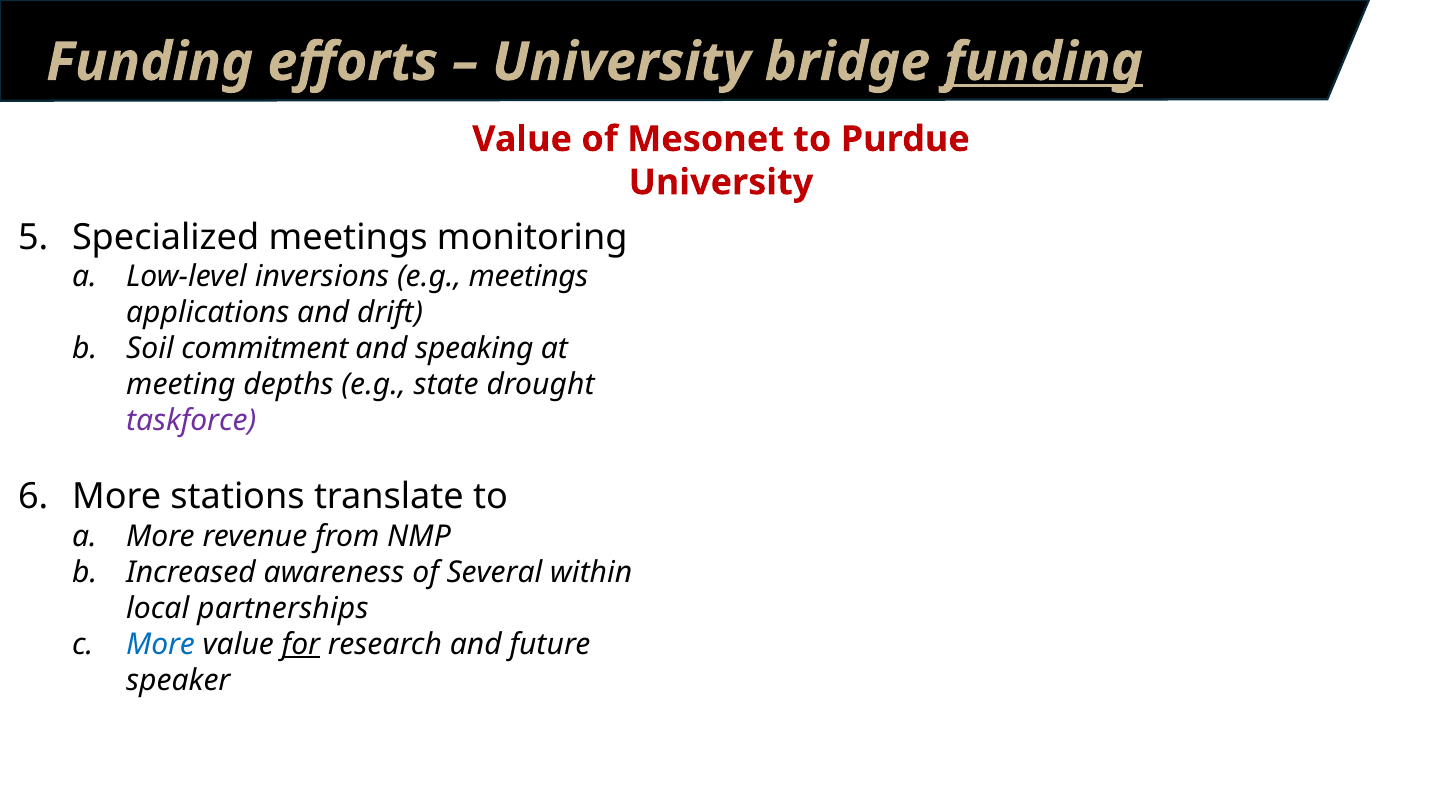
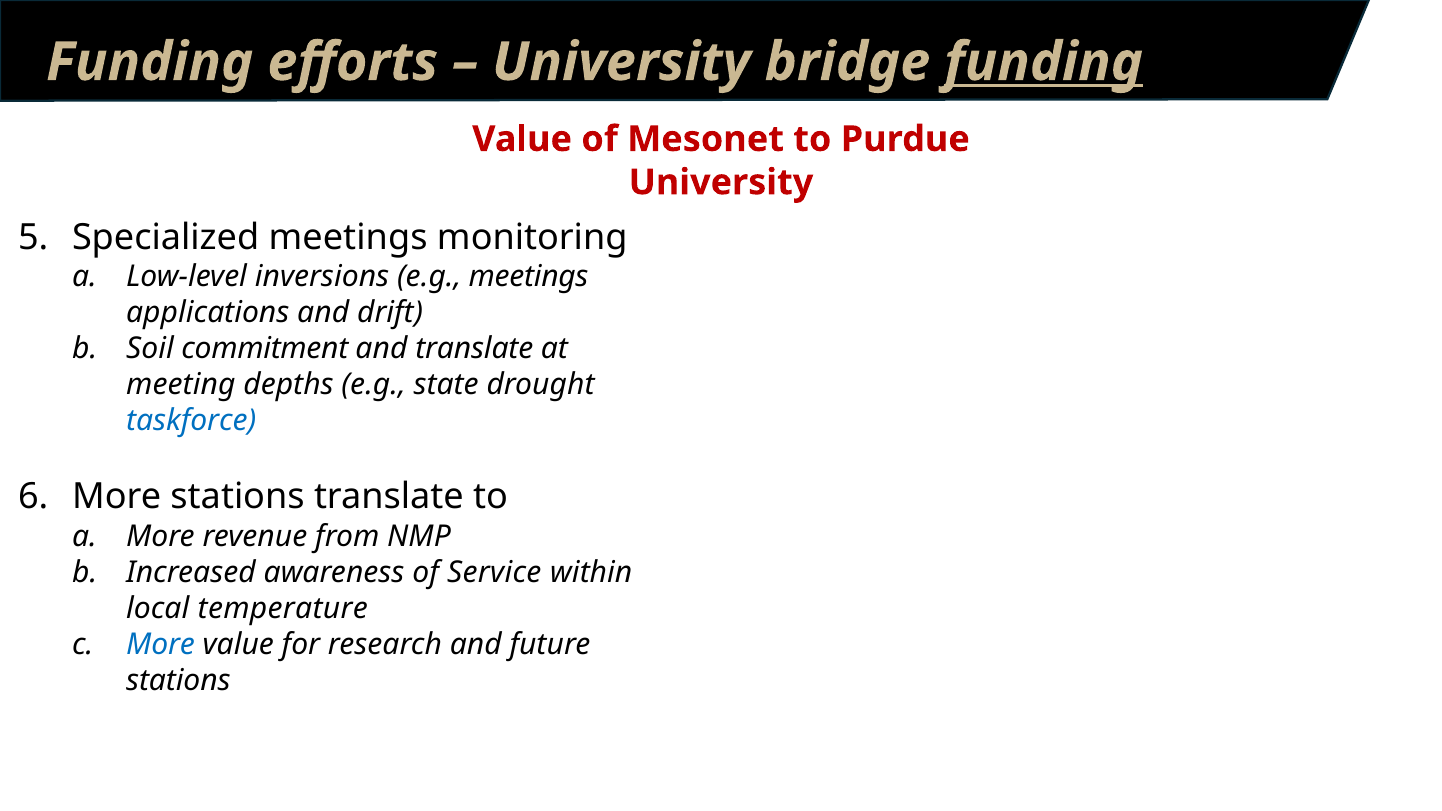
and speaking: speaking -> translate
taskforce colour: purple -> blue
Several: Several -> Service
partnerships: partnerships -> temperature
for underline: present -> none
speaker at (178, 680): speaker -> stations
